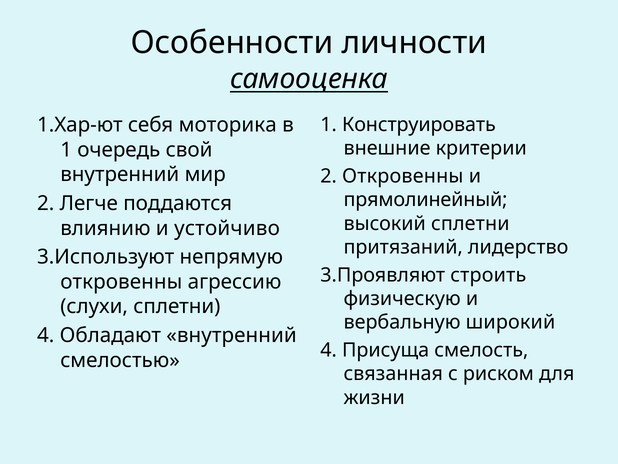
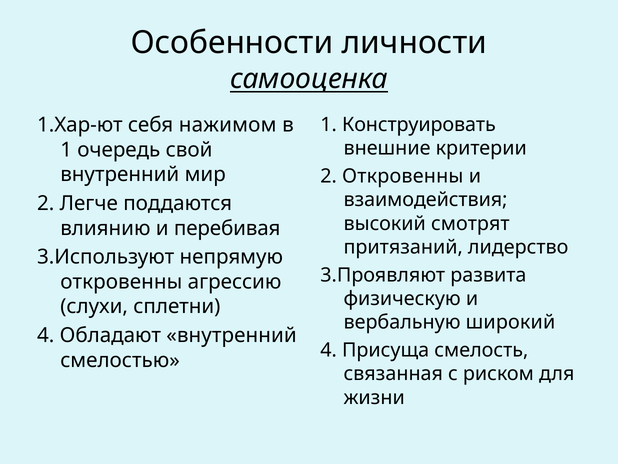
моторика: моторика -> нажимом
прямолинейный: прямолинейный -> взаимодействия
высокий сплетни: сплетни -> смотрят
устойчиво: устойчиво -> перебивая
строить: строить -> развита
